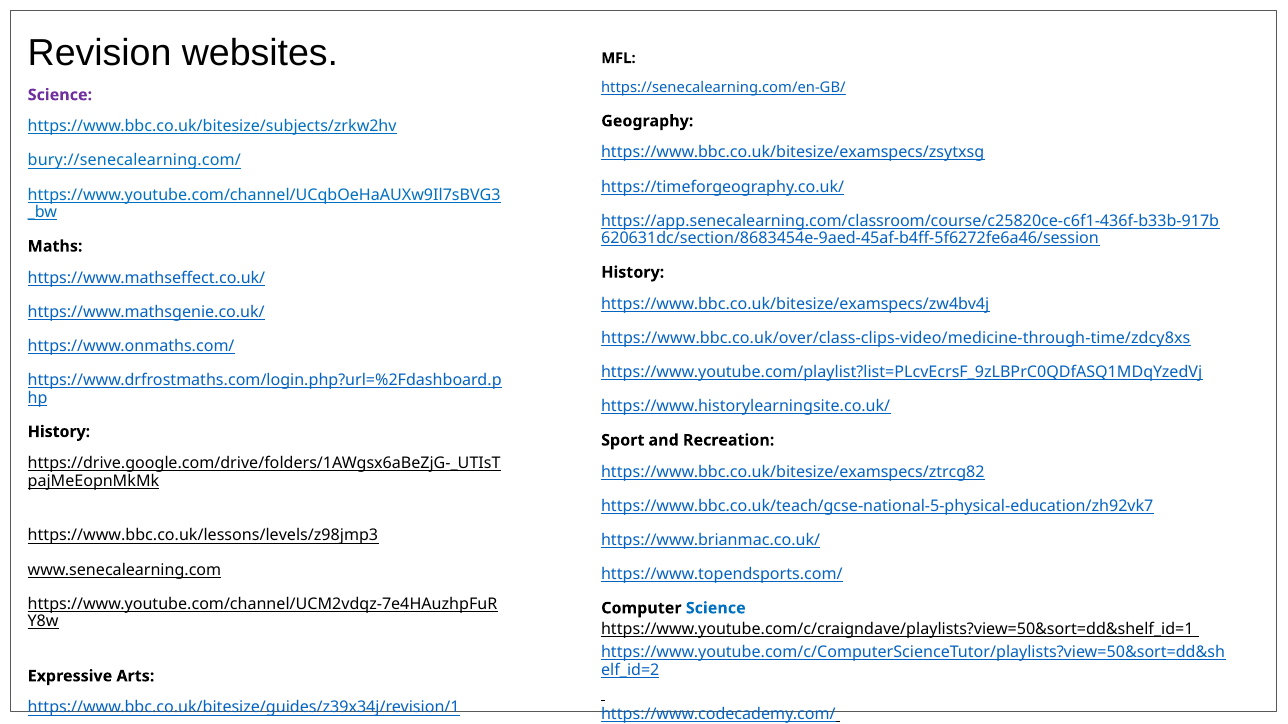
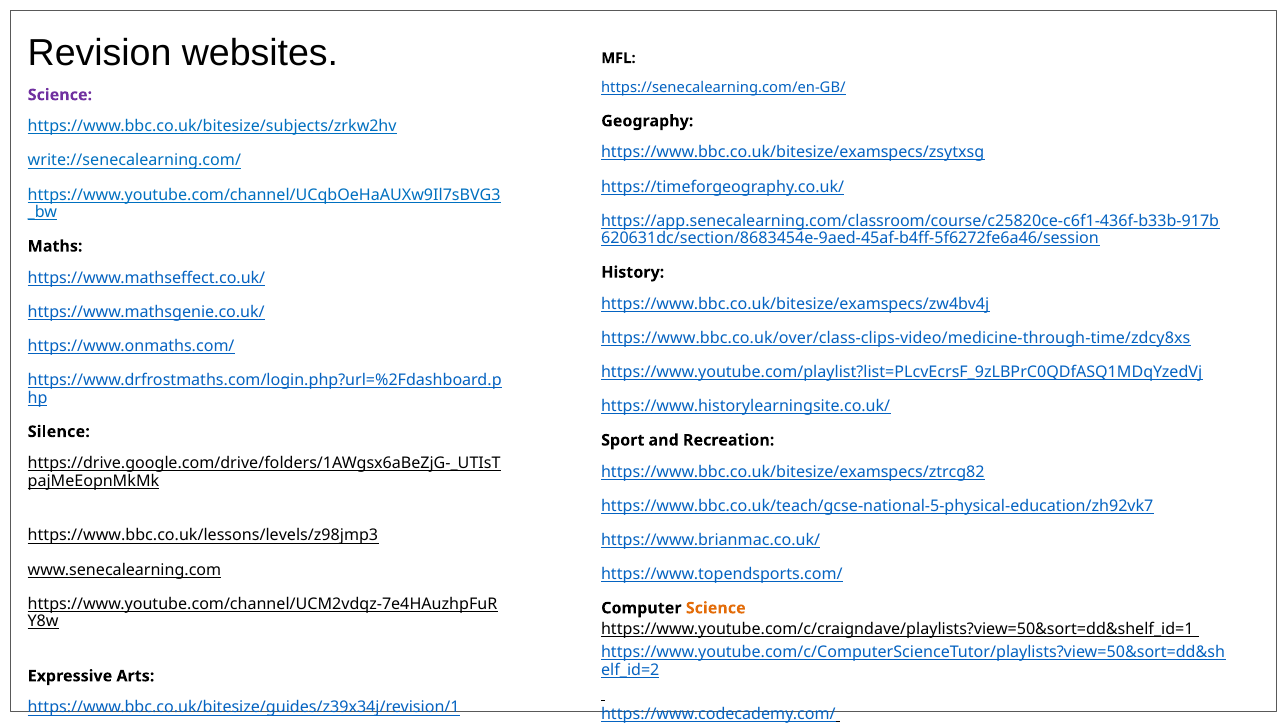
bury://senecalearning.com/: bury://senecalearning.com/ -> write://senecalearning.com/
History at (59, 432): History -> Silence
Science at (716, 609) colour: blue -> orange
